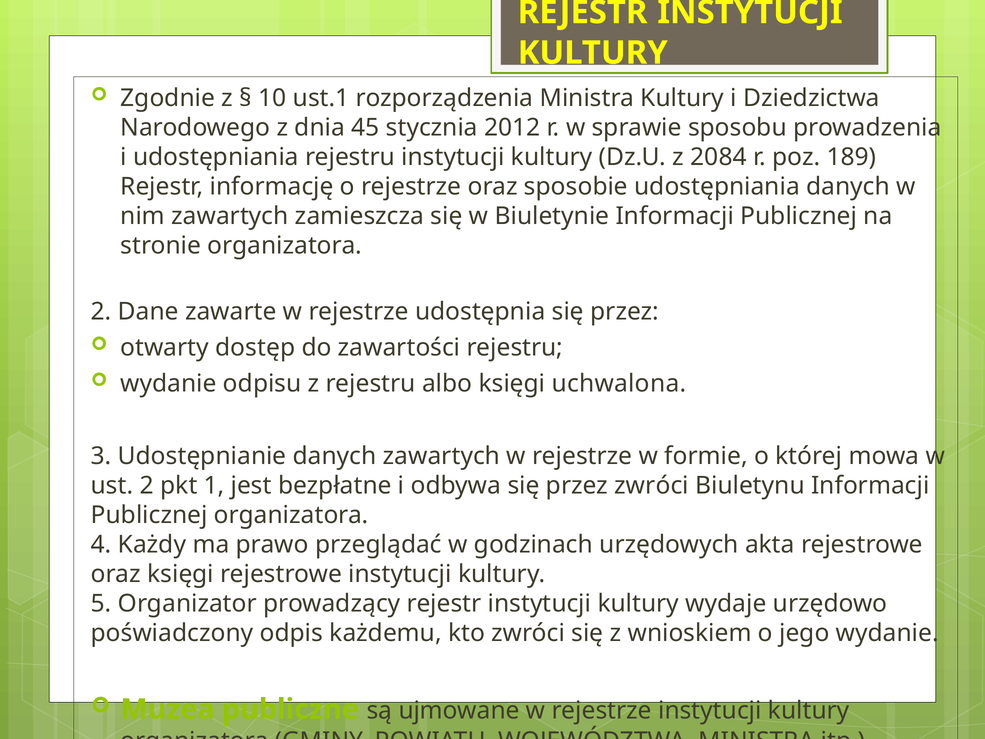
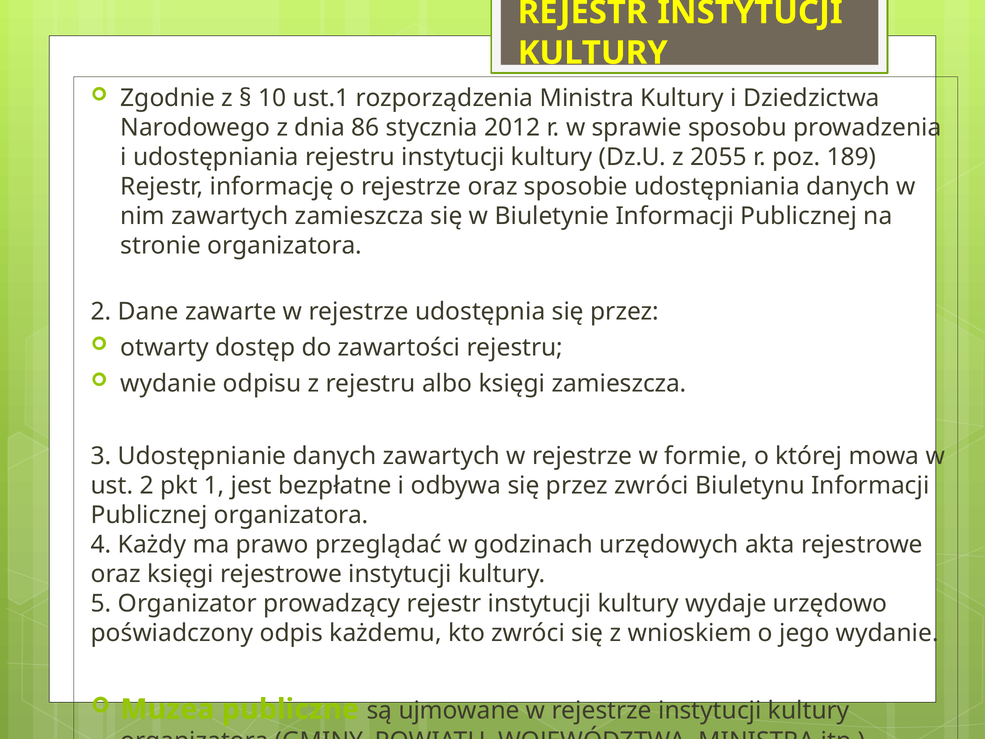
45: 45 -> 86
2084: 2084 -> 2055
księgi uchwalona: uchwalona -> zamieszcza
